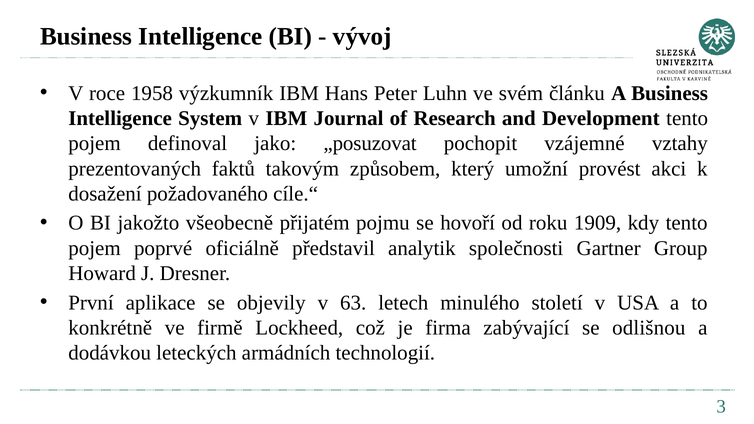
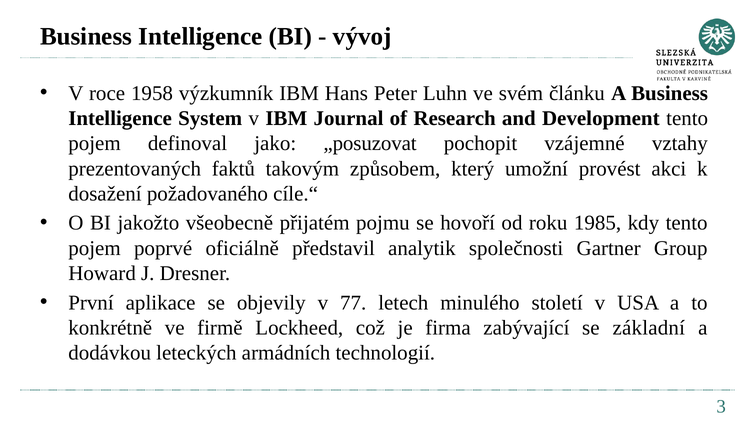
1909: 1909 -> 1985
63: 63 -> 77
odlišnou: odlišnou -> základní
